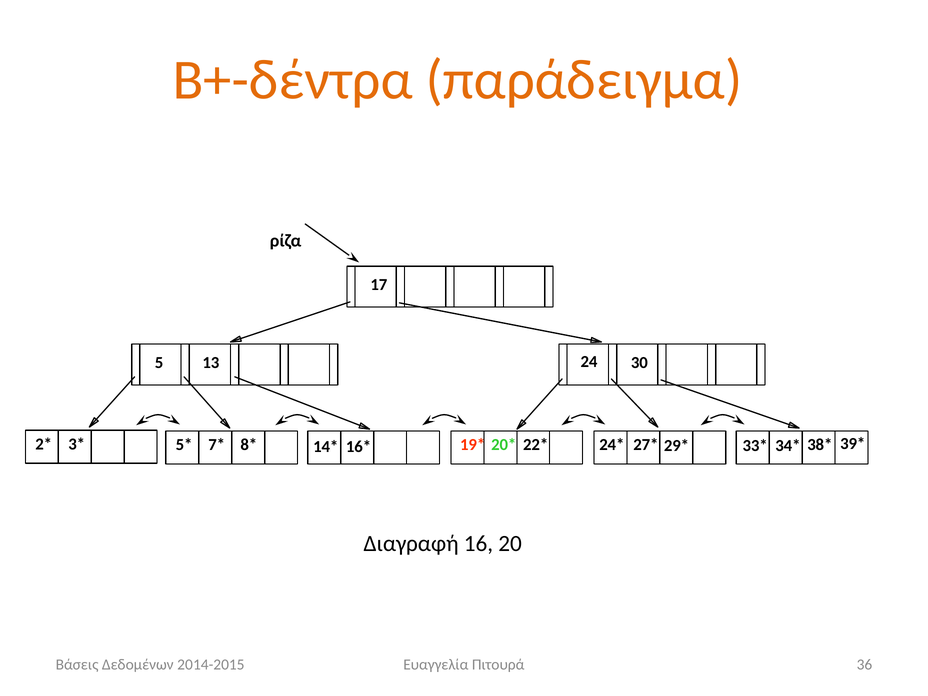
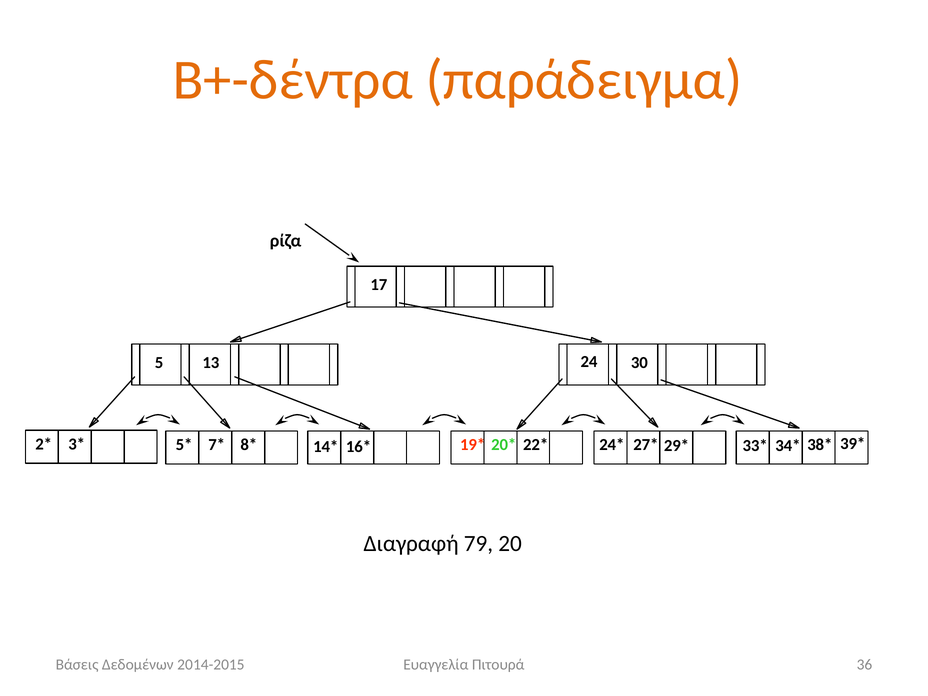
16: 16 -> 79
